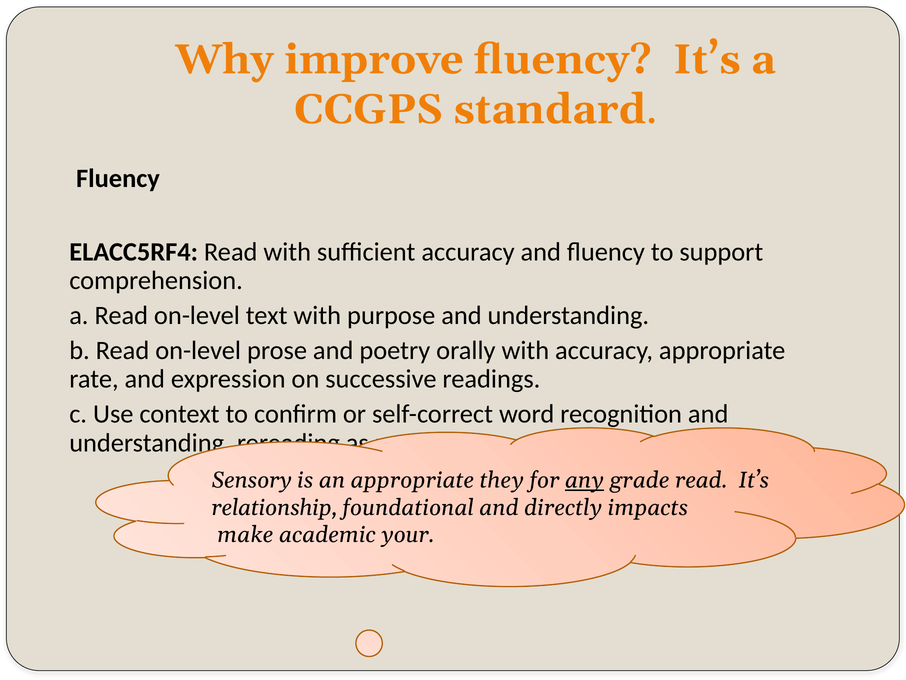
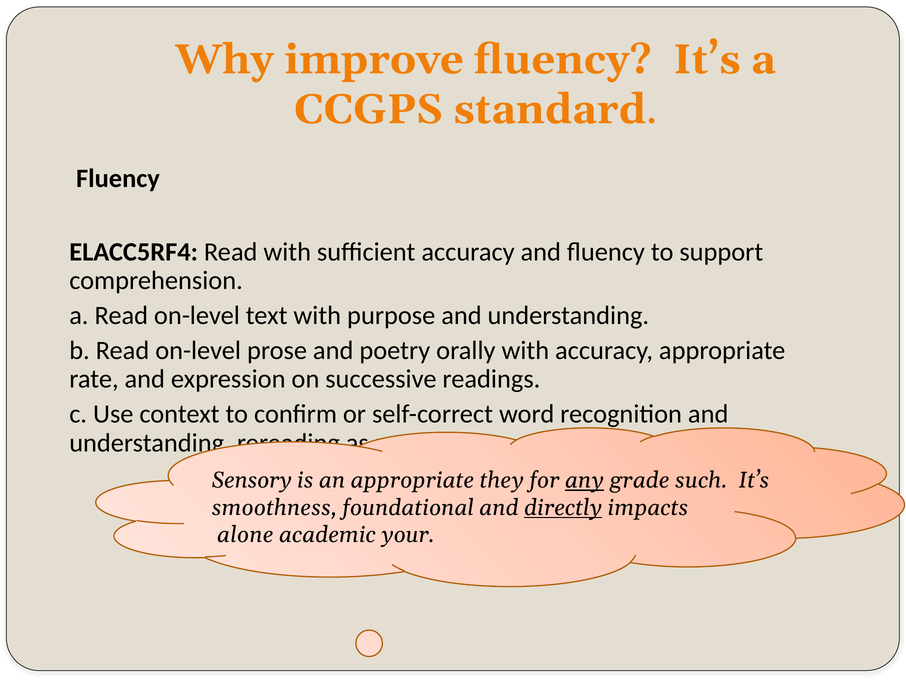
grade read: read -> such
relationship: relationship -> smoothness
directly underline: none -> present
make: make -> alone
